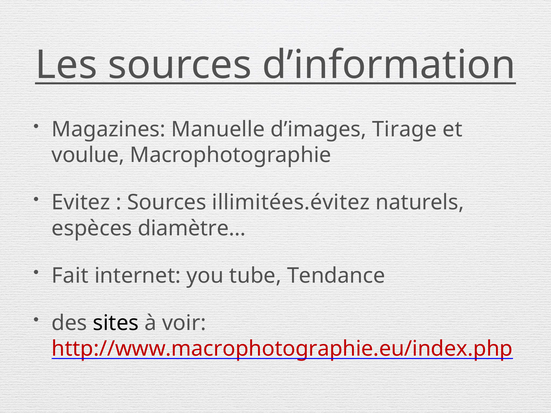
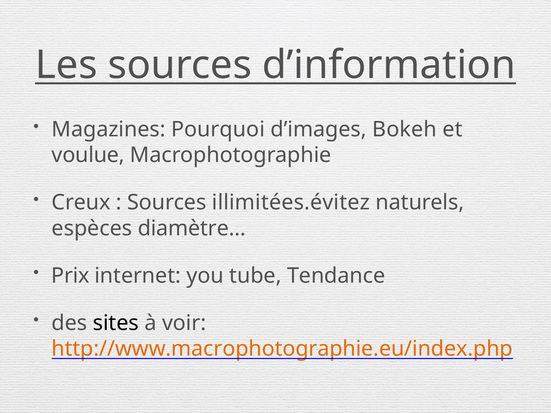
Manuelle: Manuelle -> Pourquoi
Tirage: Tirage -> Bokeh
Evitez: Evitez -> Creux
Fait: Fait -> Prix
http://www.macrophotographie.eu/index.php colour: red -> orange
